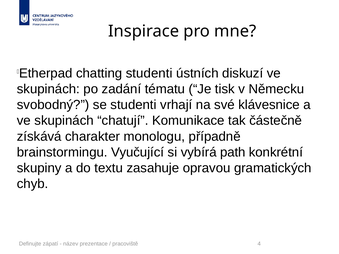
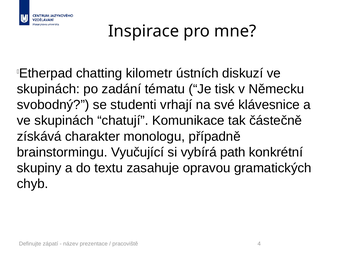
chatting studenti: studenti -> kilometr
